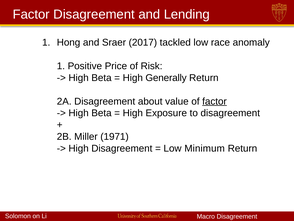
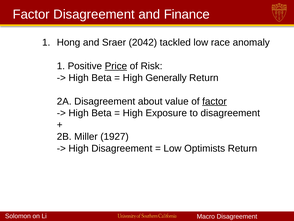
Lending: Lending -> Finance
2017: 2017 -> 2042
Price underline: none -> present
1971: 1971 -> 1927
Minimum: Minimum -> Optimists
